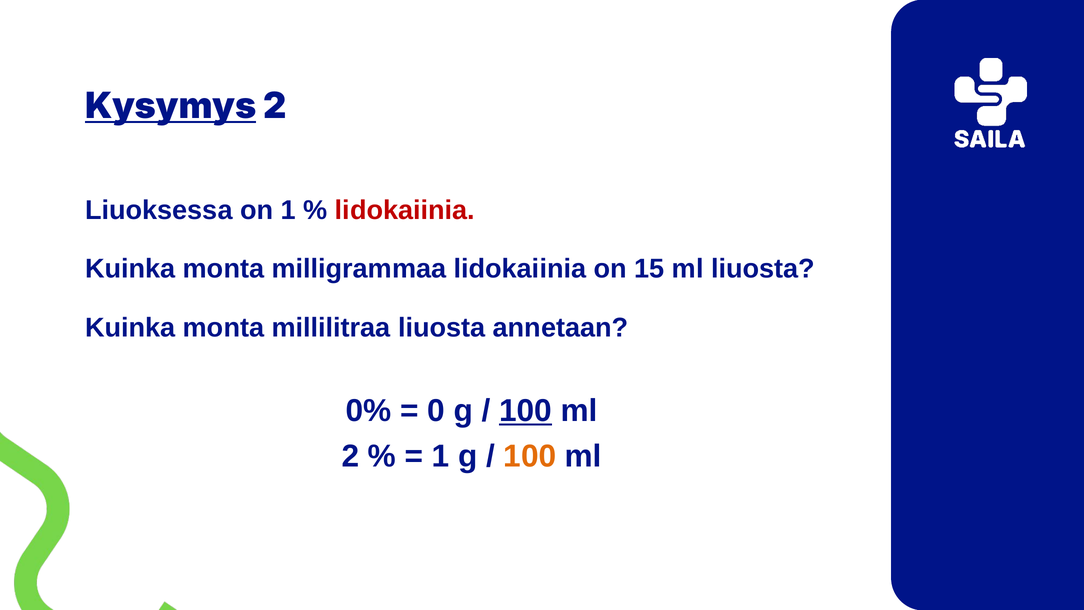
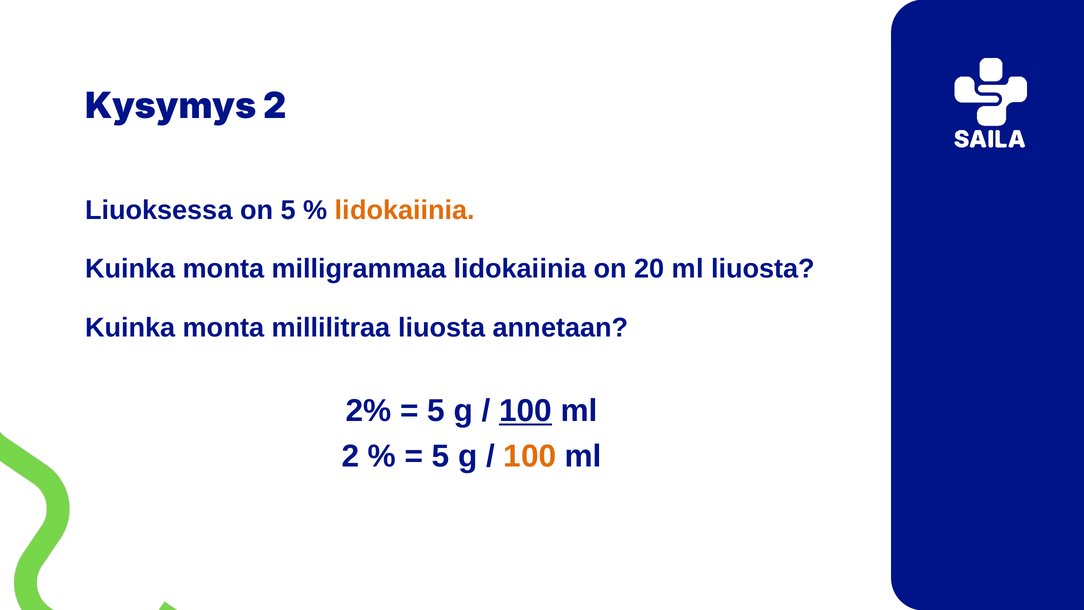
Kysymys underline: present -> none
on 1: 1 -> 5
lidokaiinia at (405, 210) colour: red -> orange
15: 15 -> 20
0%: 0% -> 2%
0 at (436, 411): 0 -> 5
1 at (441, 456): 1 -> 5
